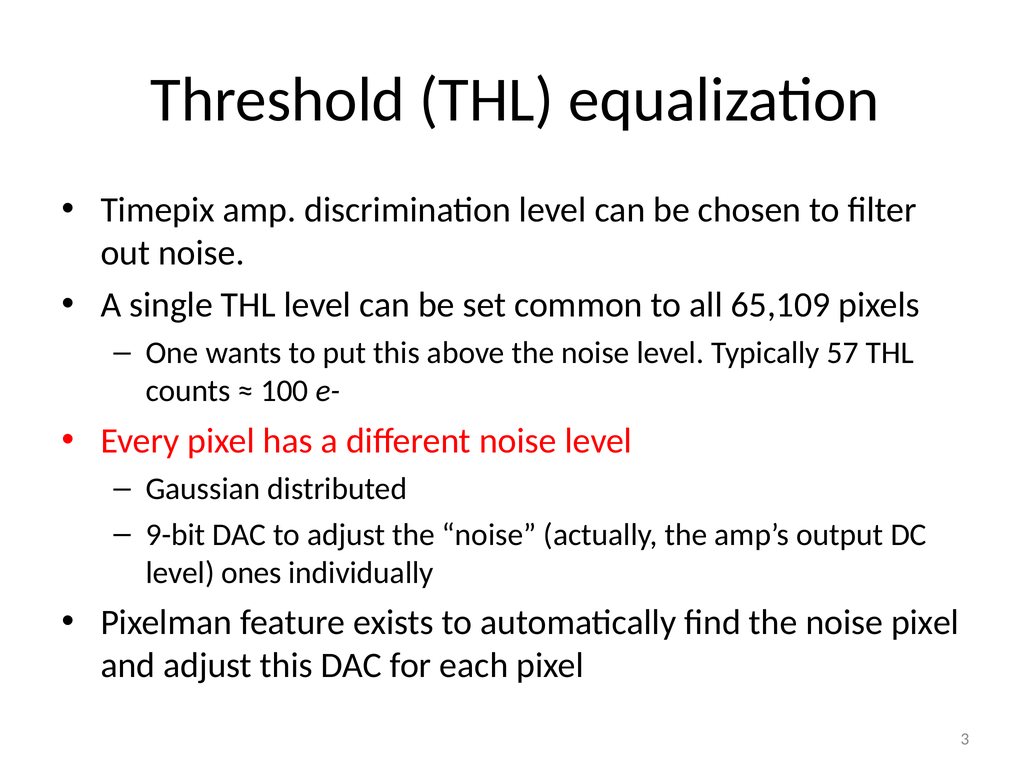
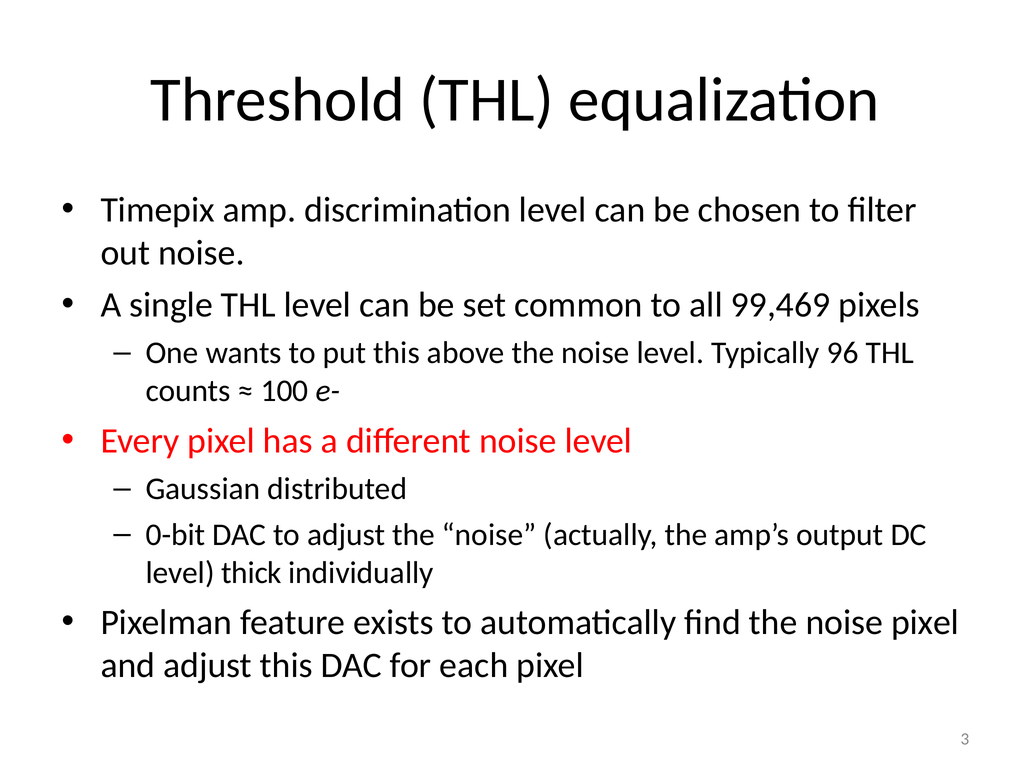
65,109: 65,109 -> 99,469
57: 57 -> 96
9-bit: 9-bit -> 0-bit
ones: ones -> thick
